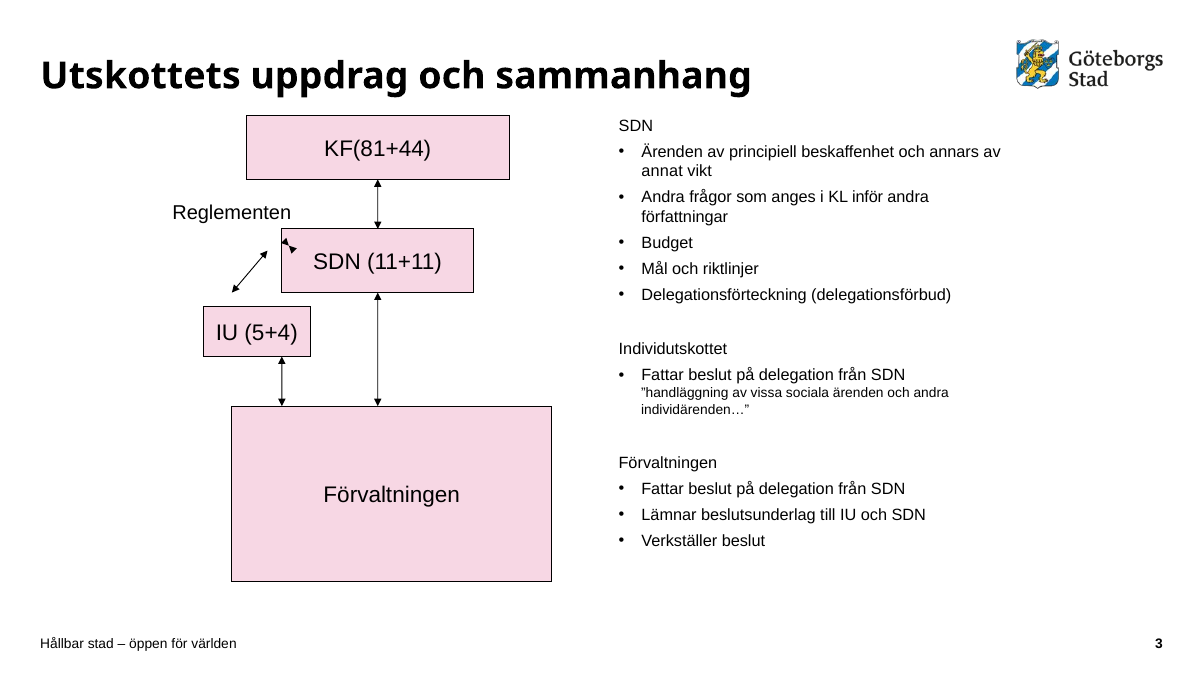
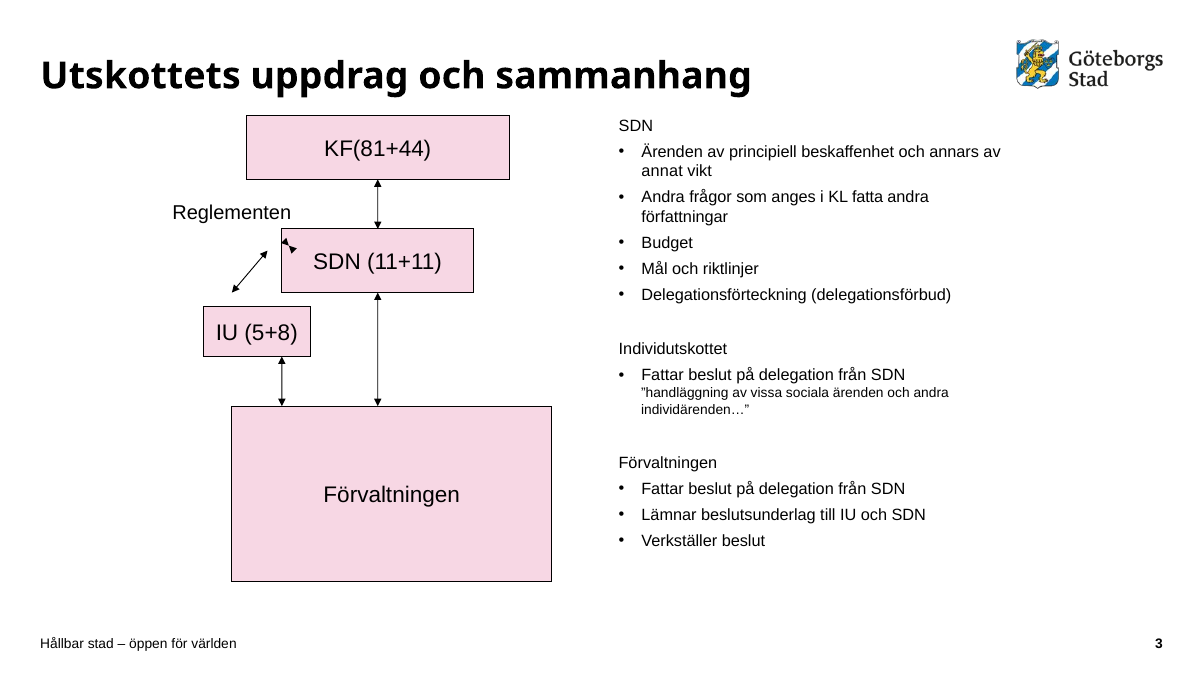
inför: inför -> fatta
5+4: 5+4 -> 5+8
